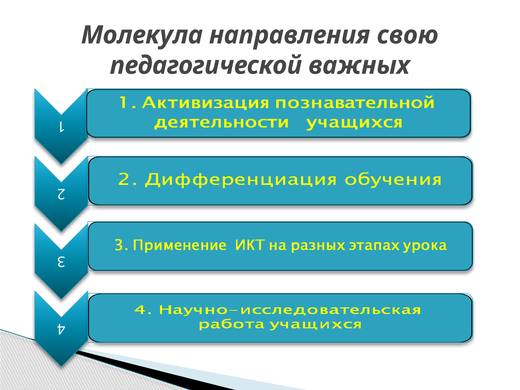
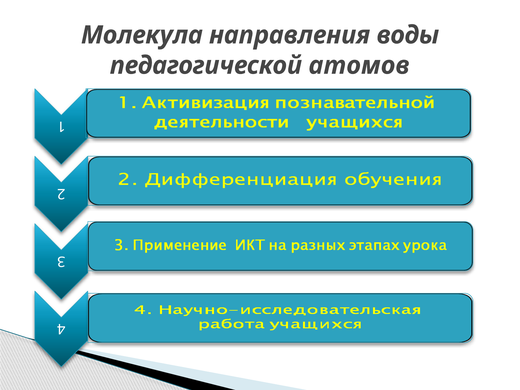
свою: свою -> воды
важных: важных -> атомов
